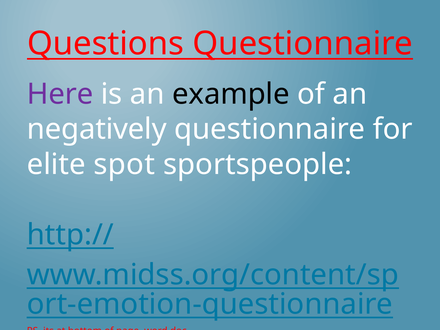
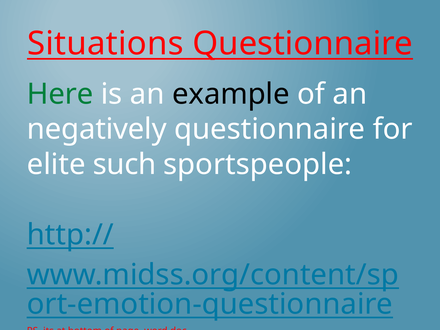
Questions: Questions -> Situations
Here colour: purple -> green
spot: spot -> such
